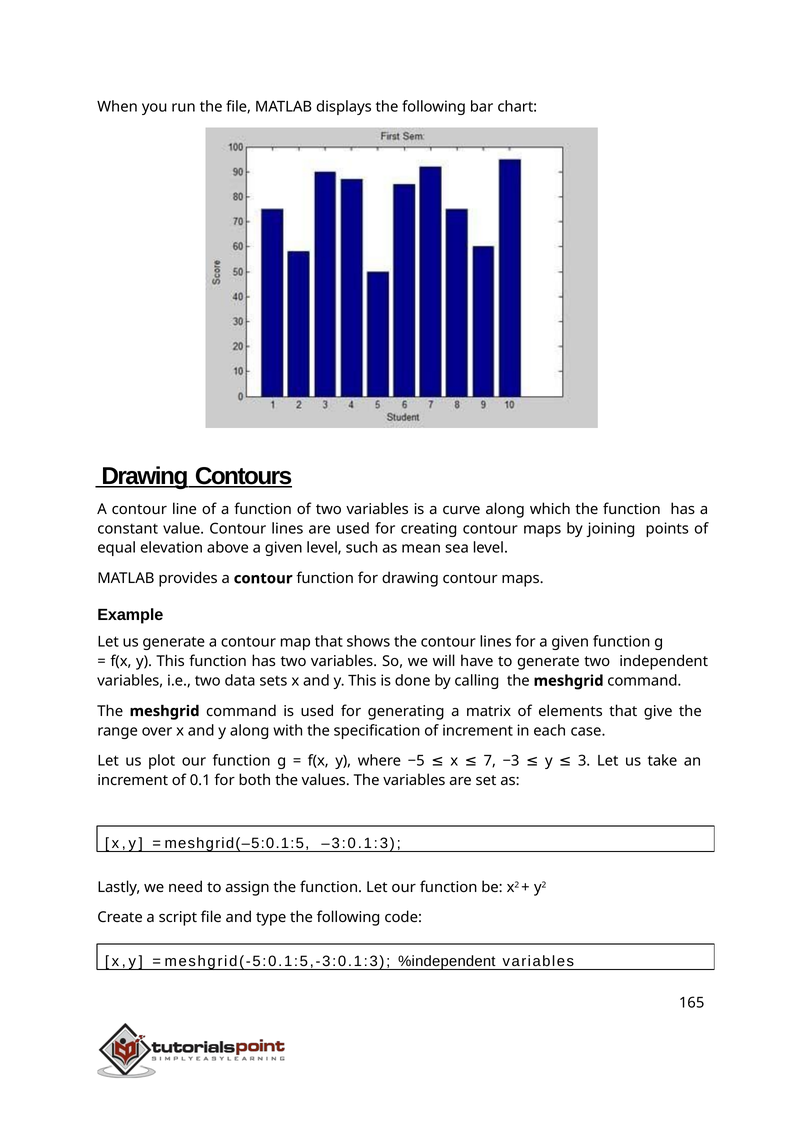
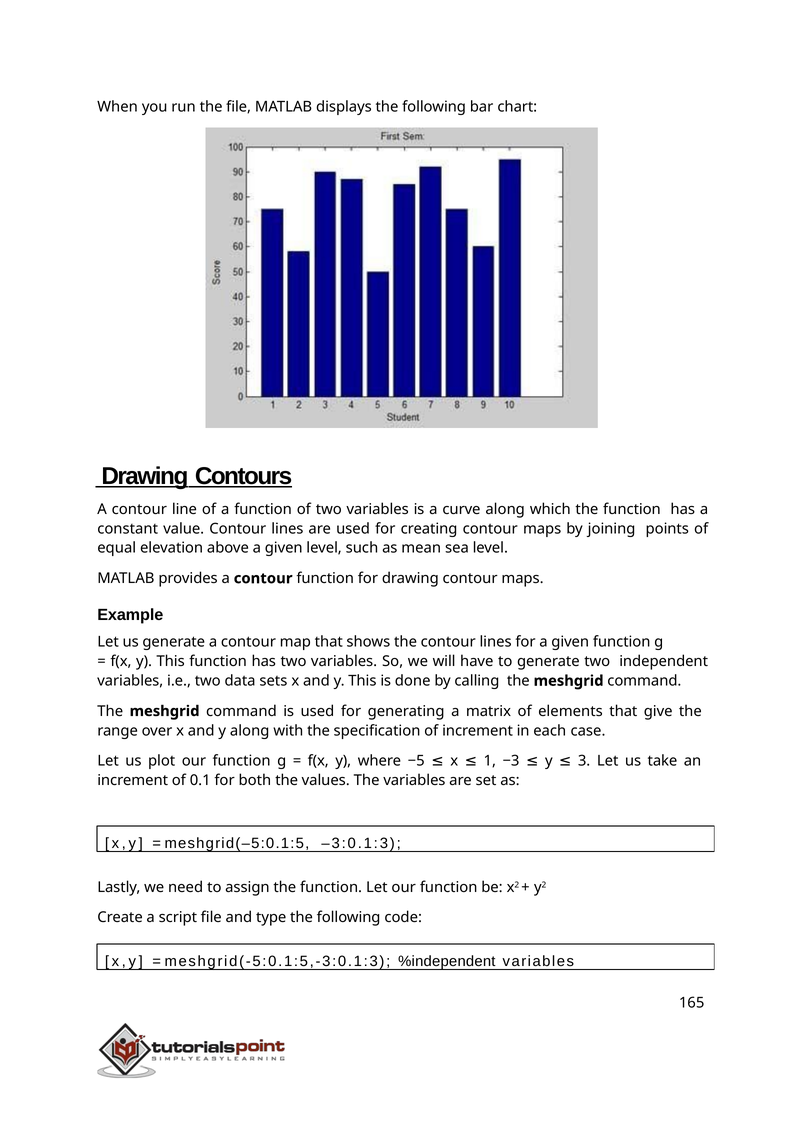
7: 7 -> 1
